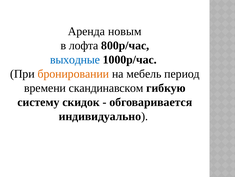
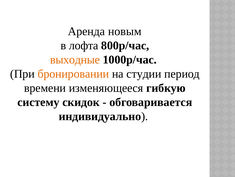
выходные colour: blue -> orange
мебель: мебель -> студии
скандинавском: скандинавском -> изменяющееся
